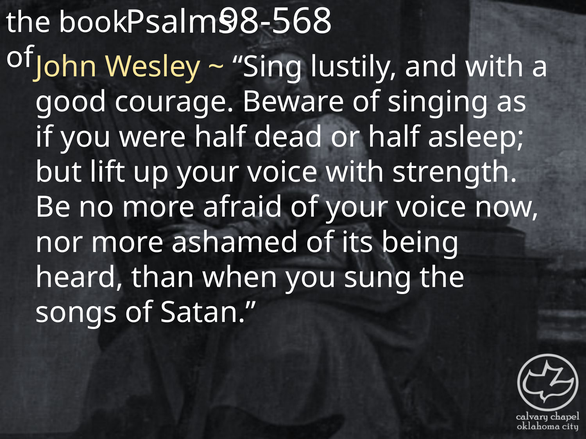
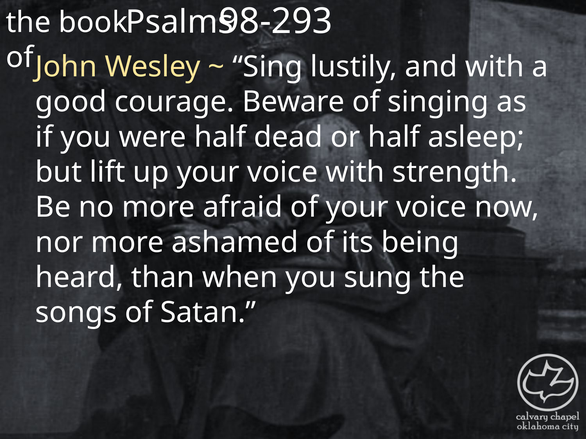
98-568: 98-568 -> 98-293
